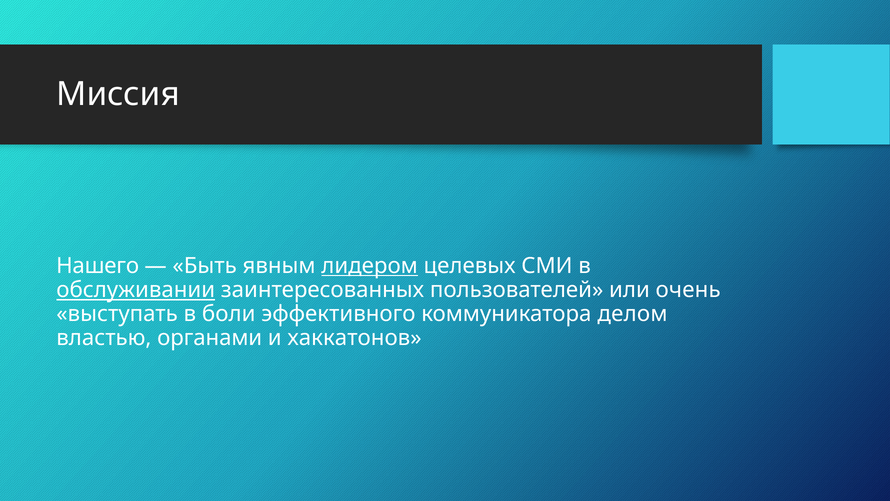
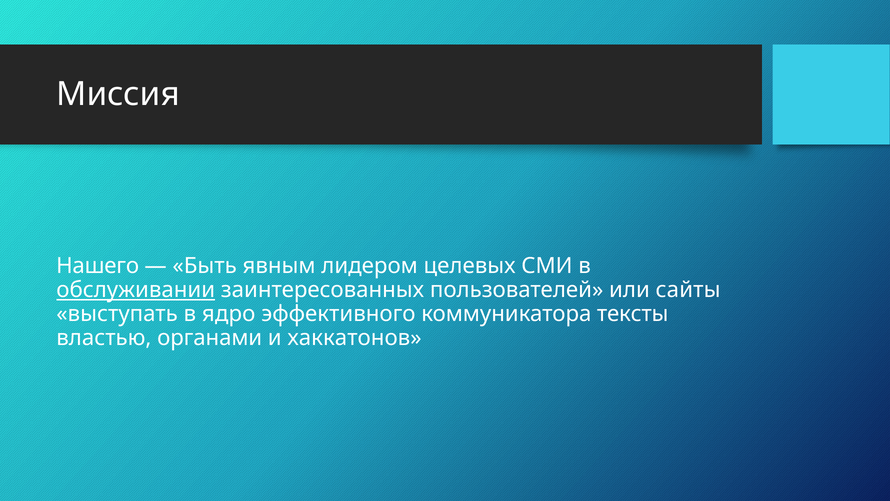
лидером underline: present -> none
очень: очень -> сайты
боли: боли -> ядро
делом: делом -> тексты
